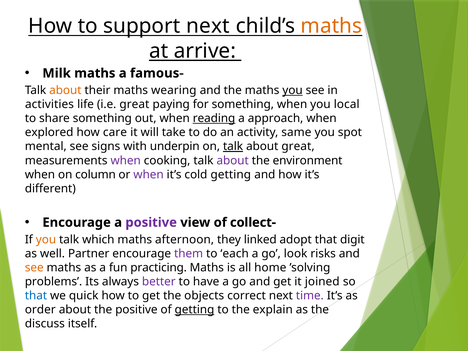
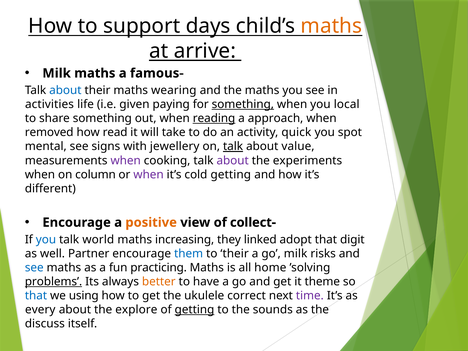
support next: next -> days
about at (65, 90) colour: orange -> blue
you at (293, 90) underline: present -> none
i.e great: great -> given
something at (243, 104) underline: none -> present
explored: explored -> removed
care: care -> read
same: same -> quick
underpin: underpin -> jewellery
about great: great -> value
environment: environment -> experiments
positive at (151, 222) colour: purple -> orange
you at (46, 240) colour: orange -> blue
which: which -> world
afternoon: afternoon -> increasing
them colour: purple -> blue
to each: each -> their
go look: look -> milk
see at (34, 268) colour: orange -> blue
problems underline: none -> present
better colour: purple -> orange
joined: joined -> theme
quick: quick -> using
objects: objects -> ukulele
order: order -> every
the positive: positive -> explore
explain: explain -> sounds
